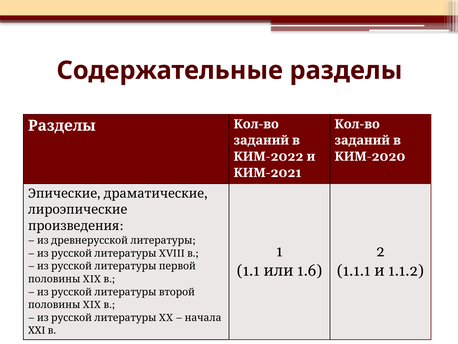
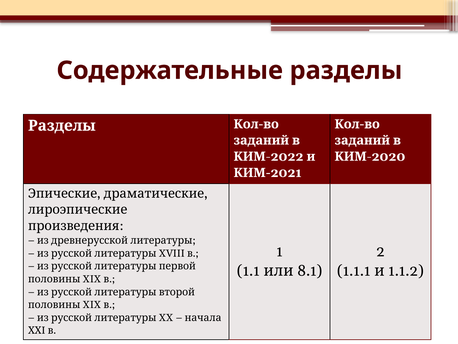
1.6: 1.6 -> 8.1
